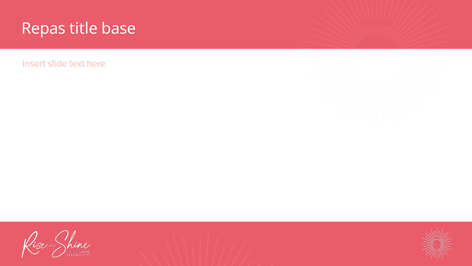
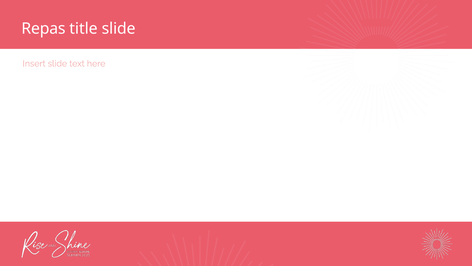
title base: base -> slide
